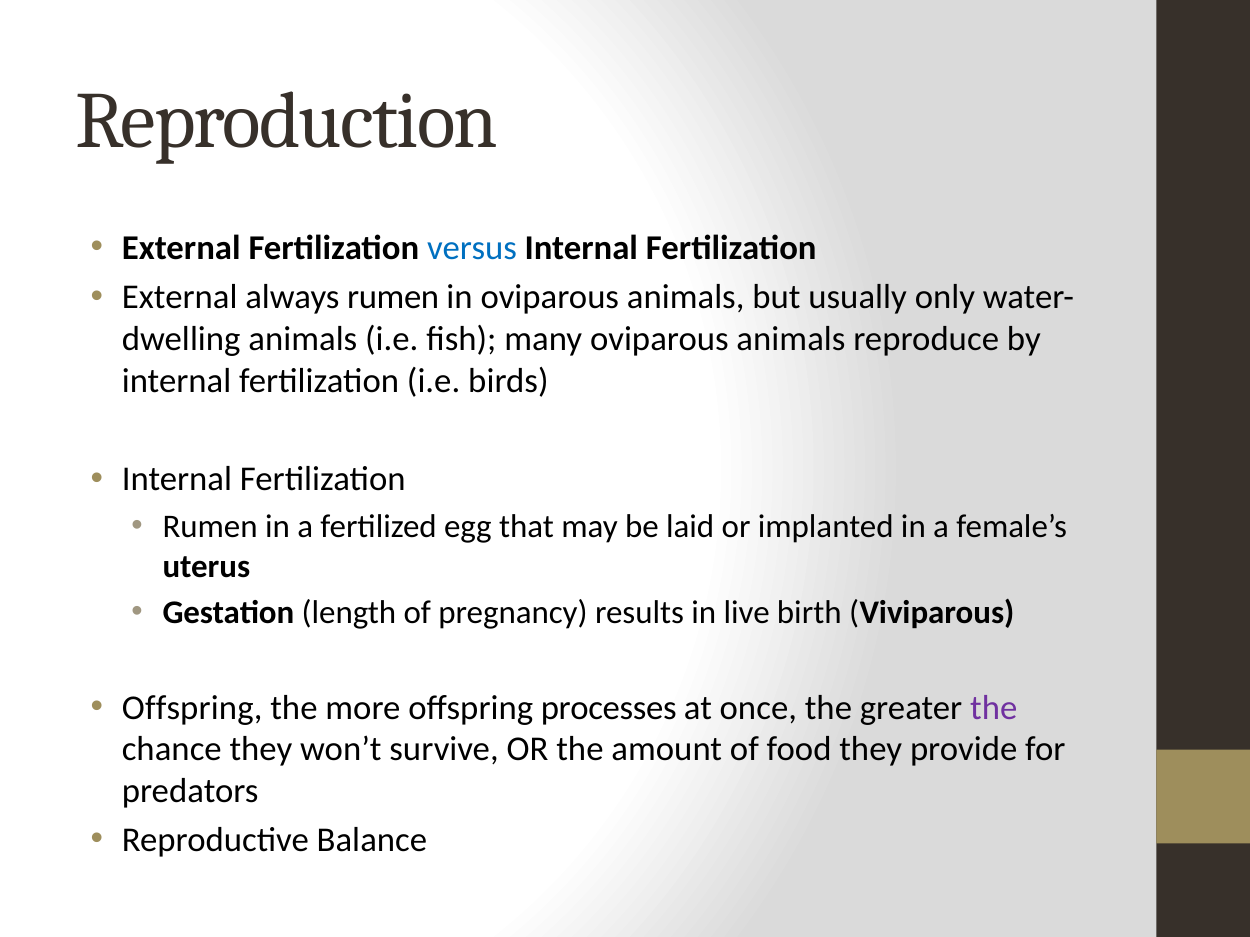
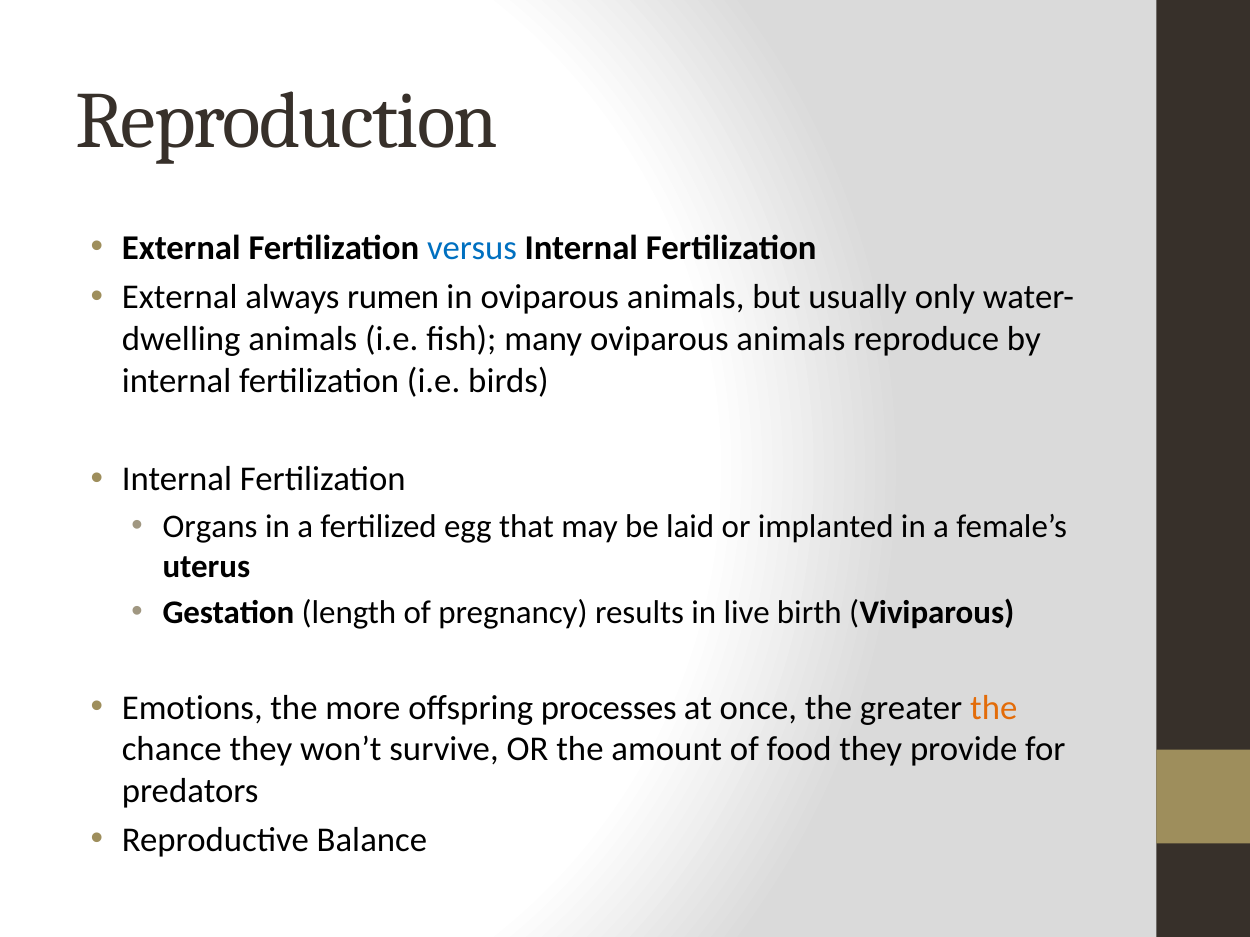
Rumen at (210, 527): Rumen -> Organs
Offspring at (192, 708): Offspring -> Emotions
the at (994, 708) colour: purple -> orange
